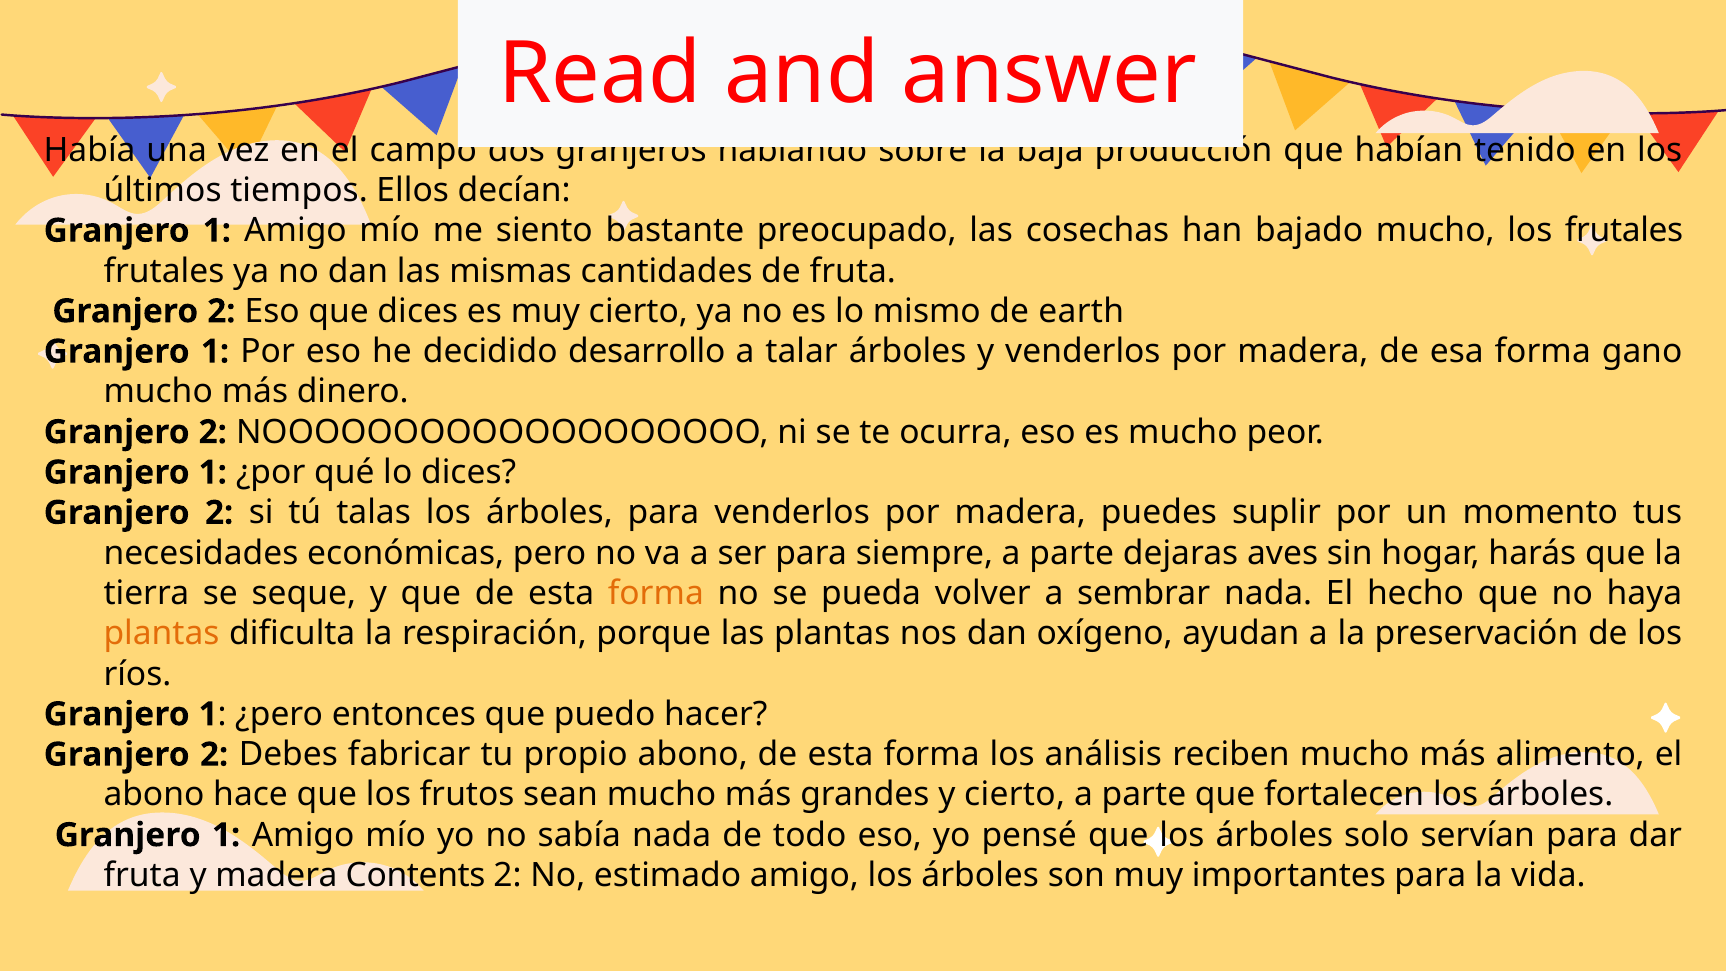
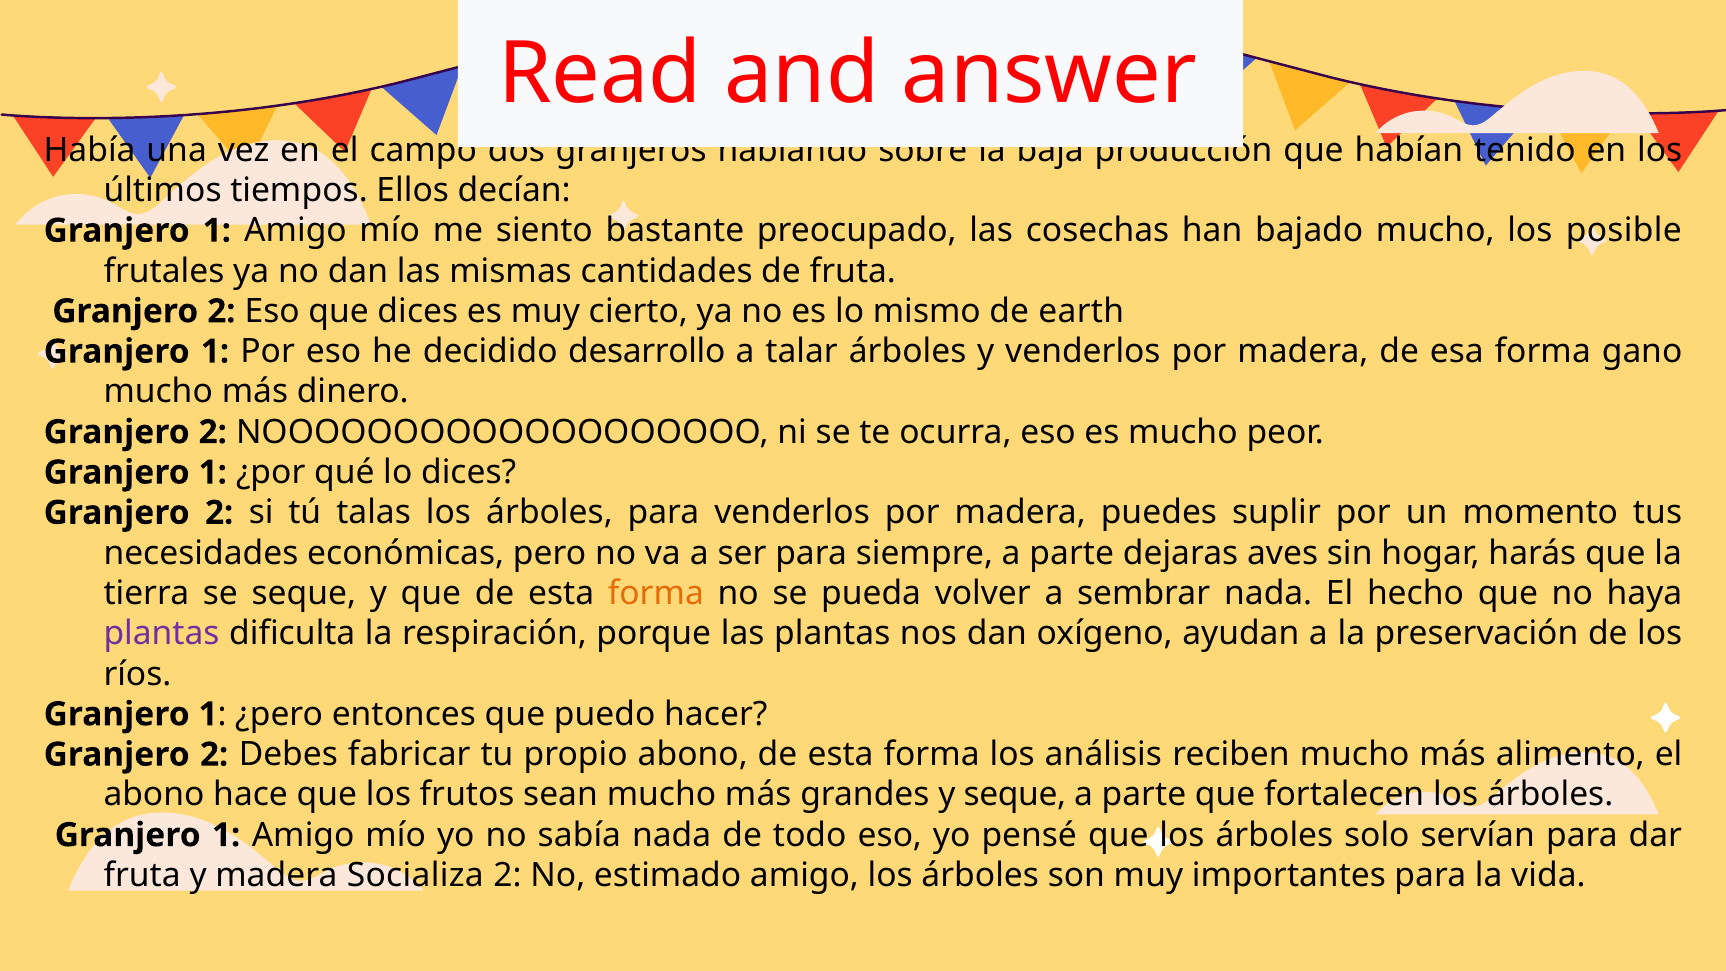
los frutales: frutales -> posible
plantas at (161, 634) colour: orange -> purple
y cierto: cierto -> seque
Contents: Contents -> Socializa
